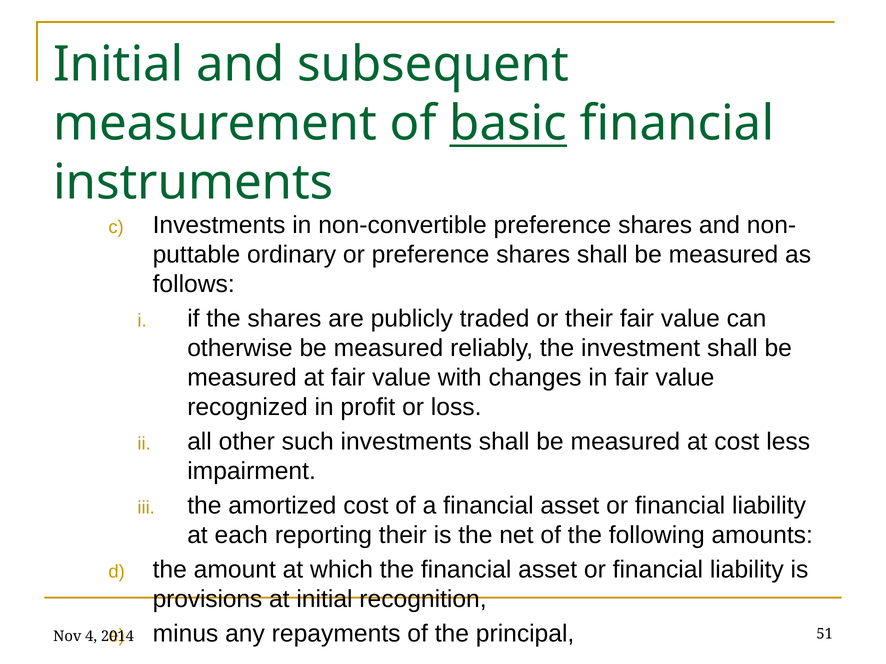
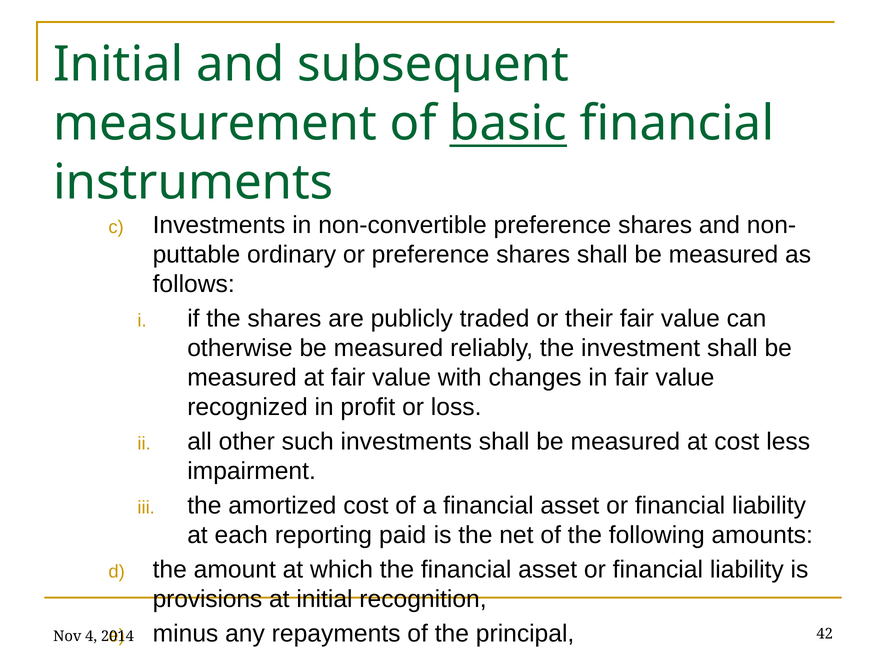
reporting their: their -> paid
51: 51 -> 42
